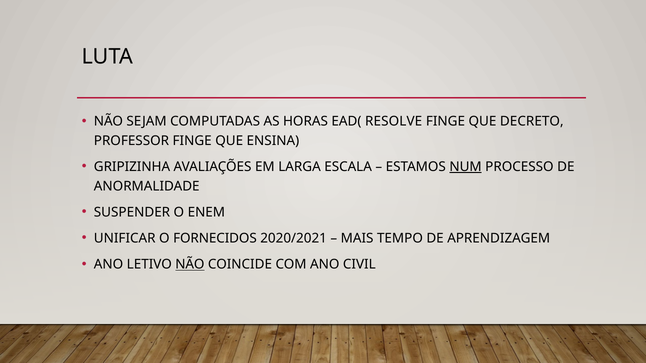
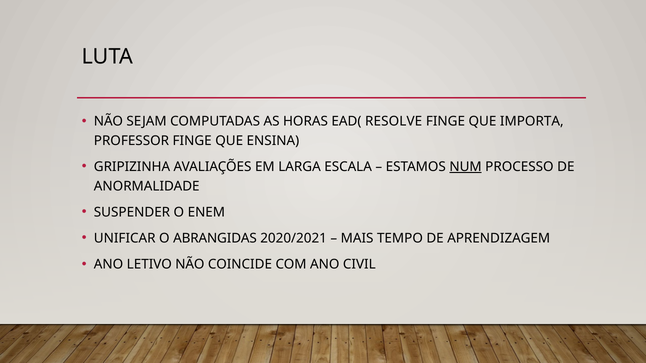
DECRETO: DECRETO -> IMPORTA
FORNECIDOS: FORNECIDOS -> ABRANGIDAS
NÃO at (190, 265) underline: present -> none
